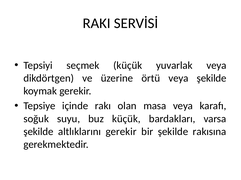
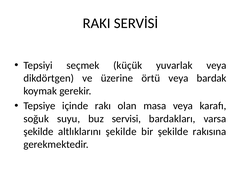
veya şekilde: şekilde -> bardak
buz küçük: küçük -> servisi
altlıklarını gerekir: gerekir -> şekilde
